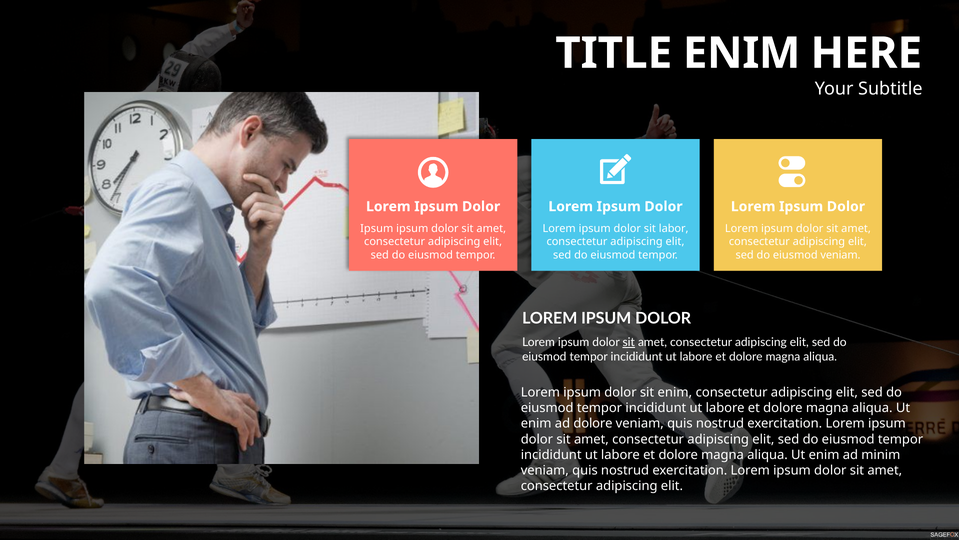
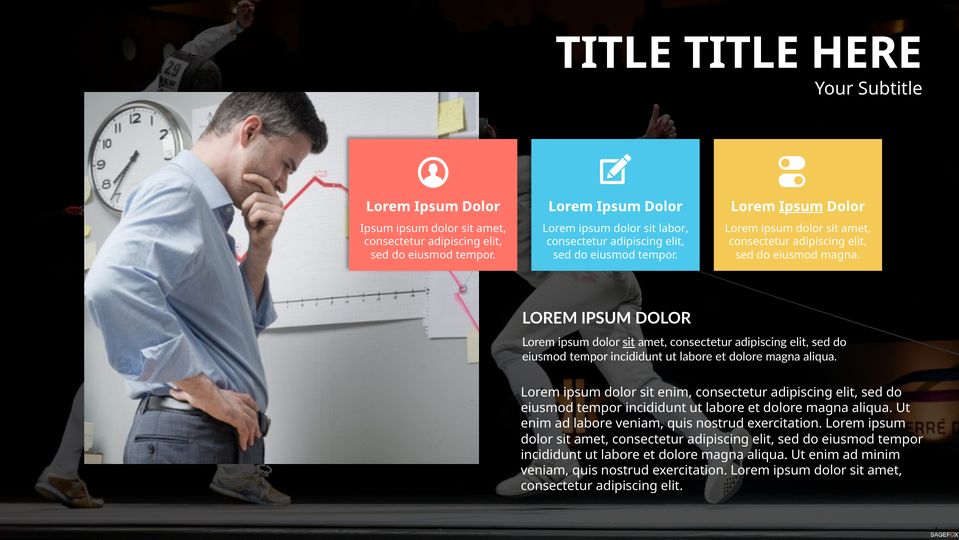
TITLE ENIM: ENIM -> TITLE
Ipsum at (801, 206) underline: none -> present
eiusmod veniam: veniam -> magna
ad dolore: dolore -> labore
